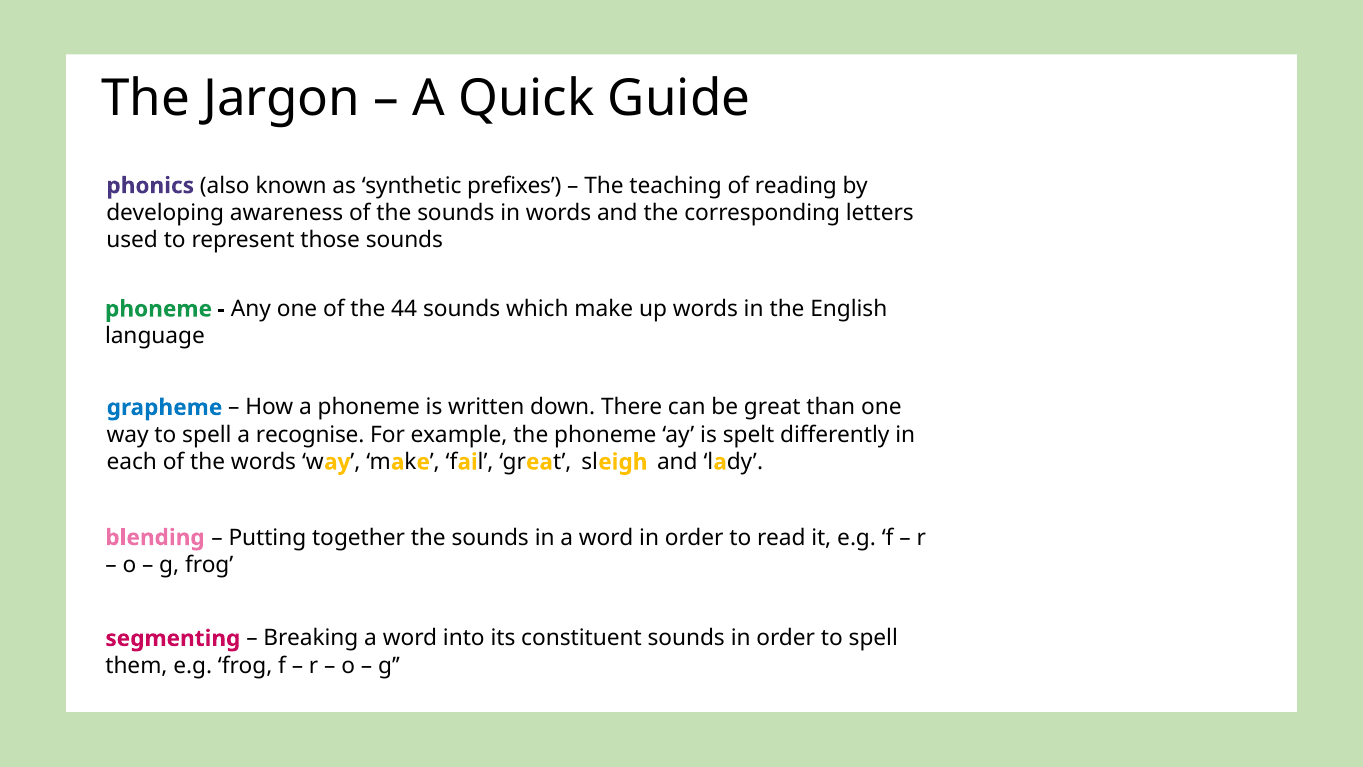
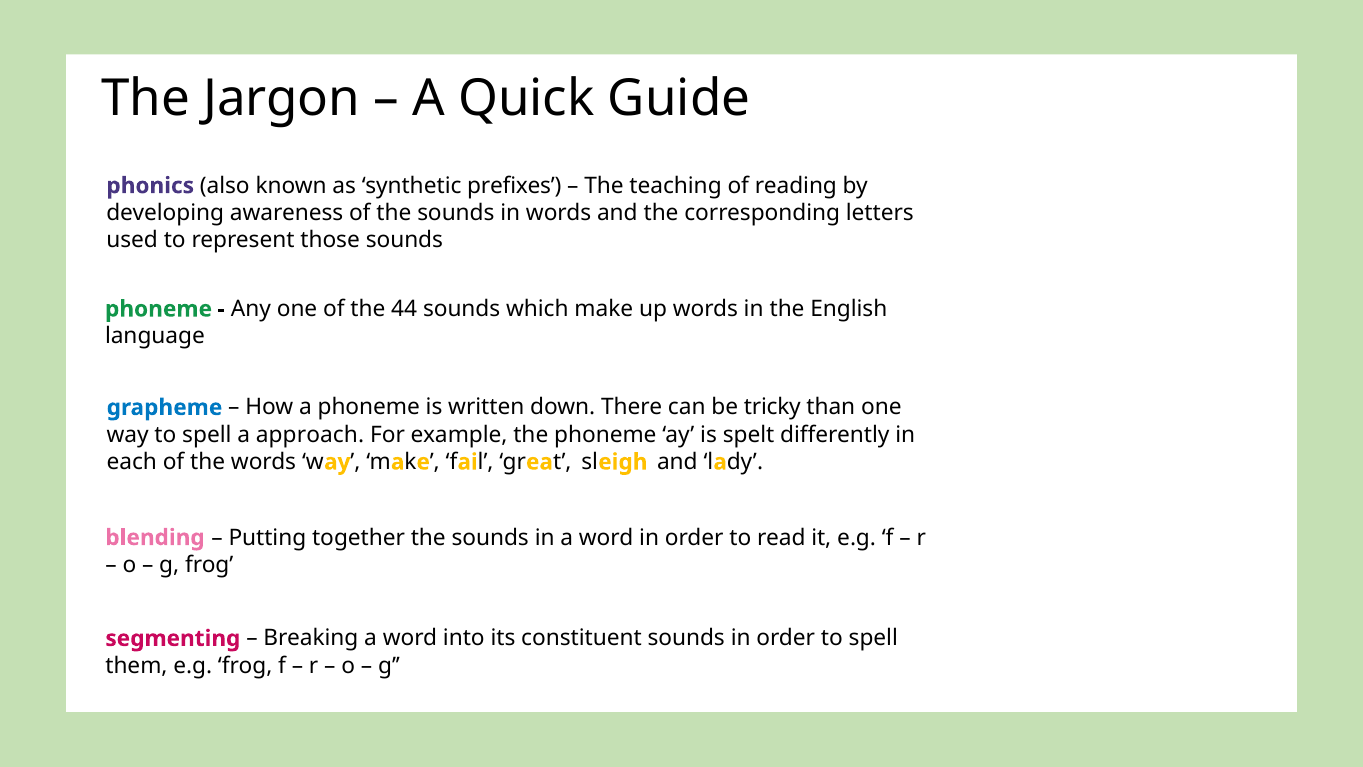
be great: great -> tricky
recognise: recognise -> approach
